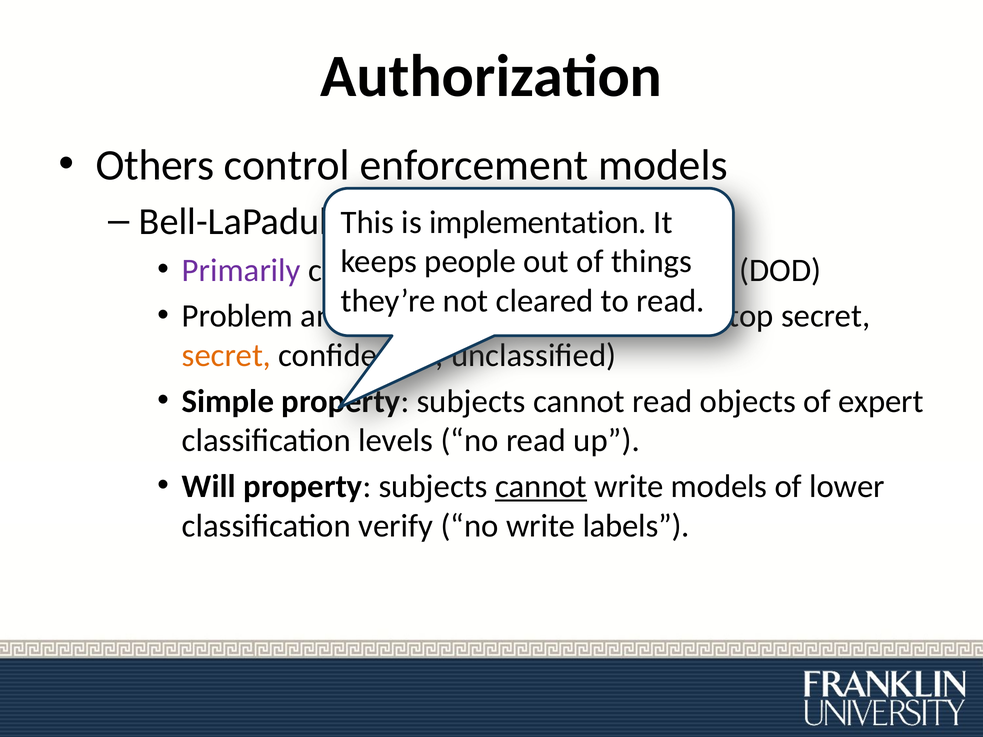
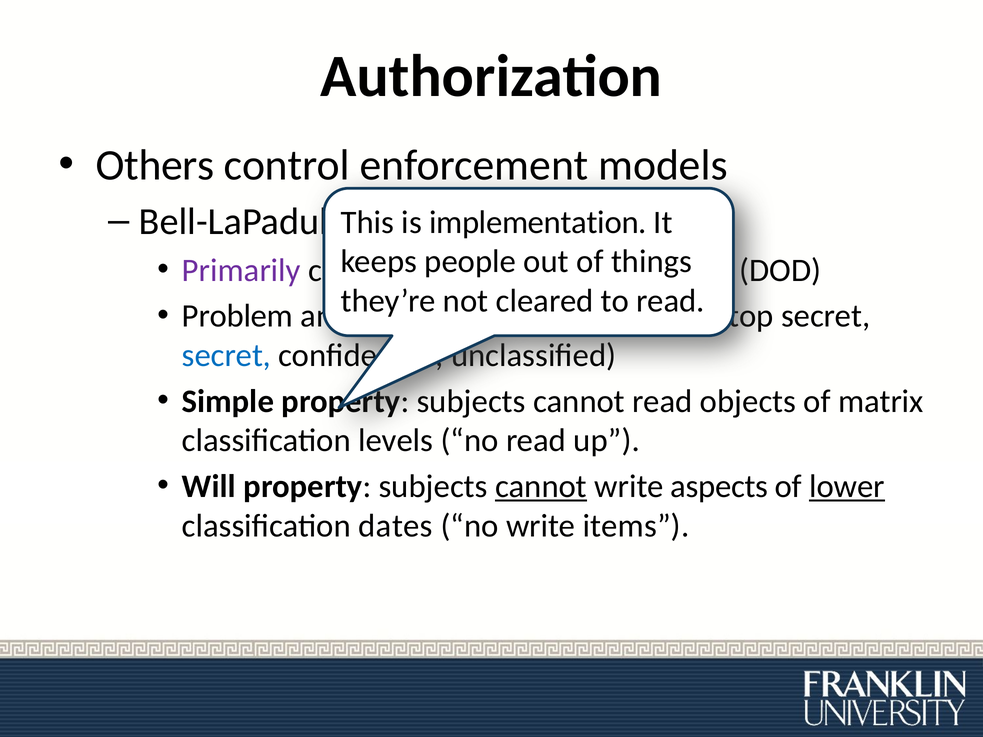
secret at (226, 356) colour: orange -> blue
expert: expert -> matrix
write models: models -> aspects
lower underline: none -> present
verify: verify -> dates
write labels: labels -> items
